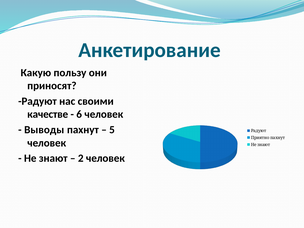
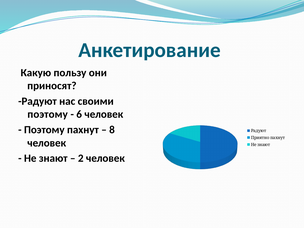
качестве at (48, 114): качестве -> поэтому
Выводы at (44, 130): Выводы -> Поэтому
5: 5 -> 8
